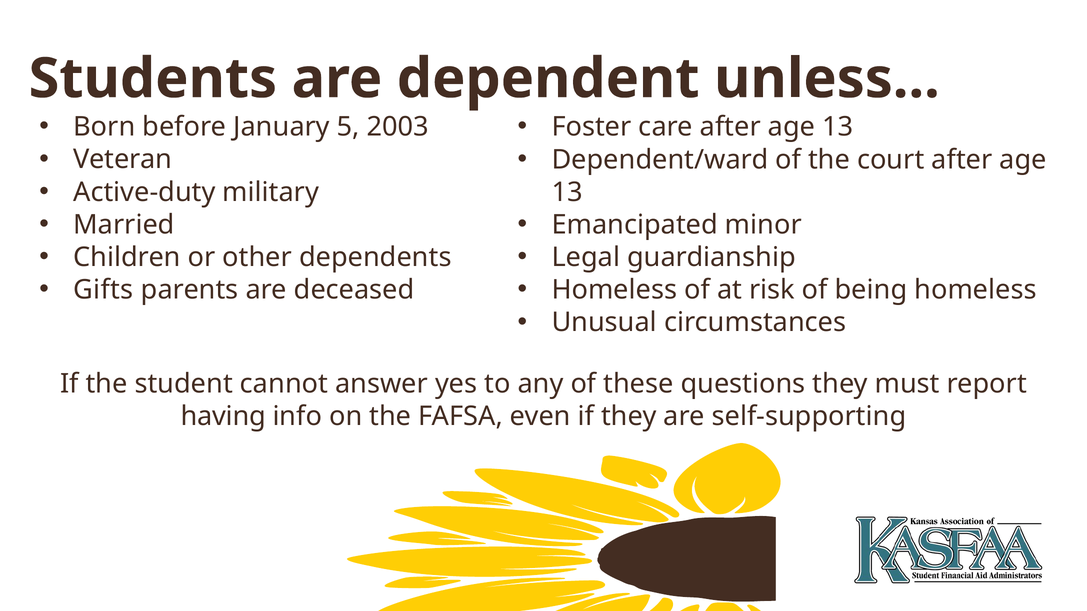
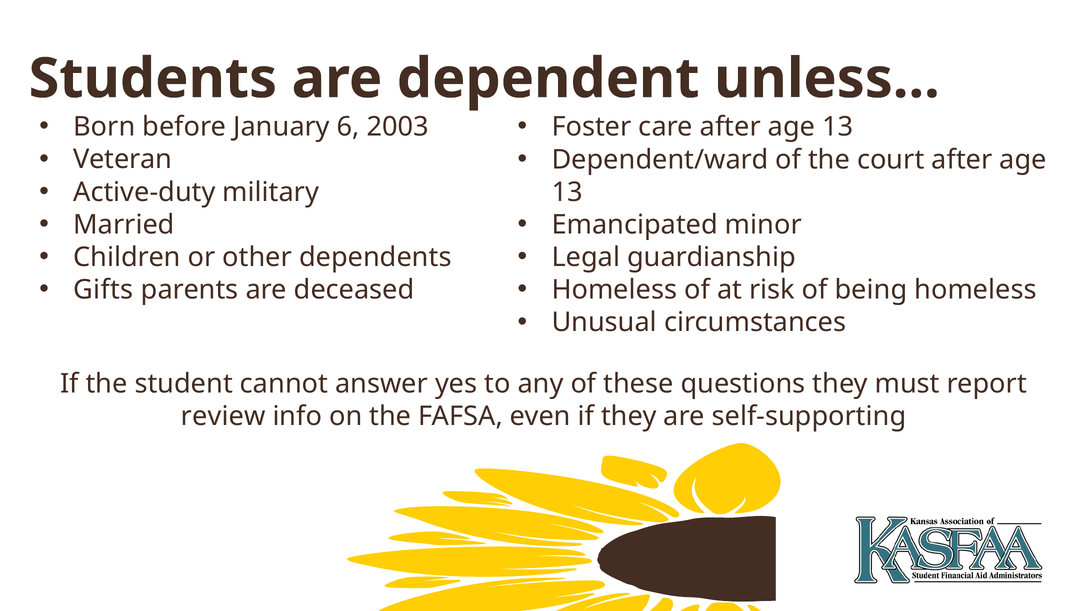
5: 5 -> 6
having: having -> review
